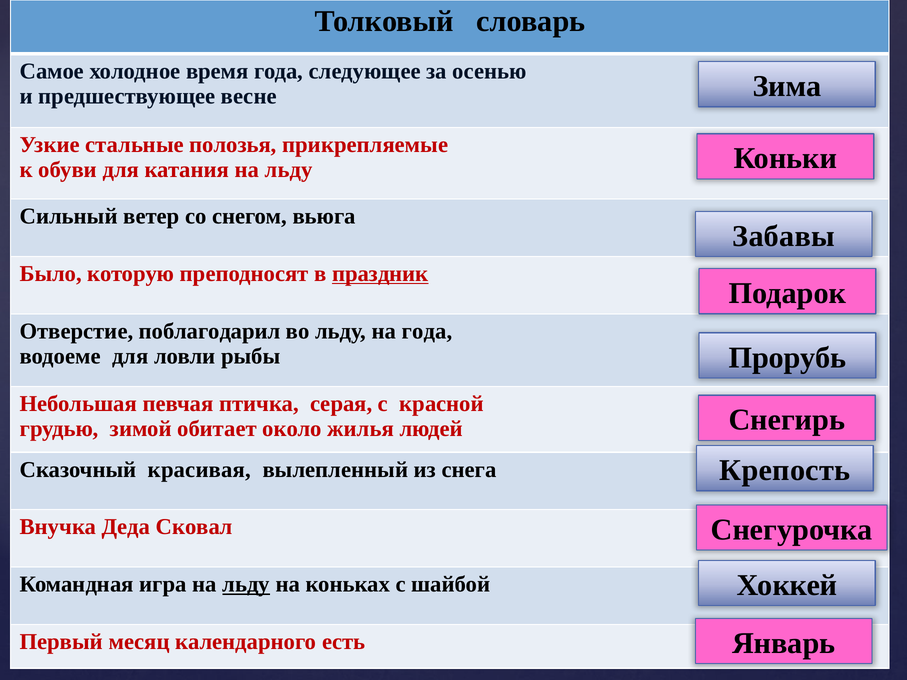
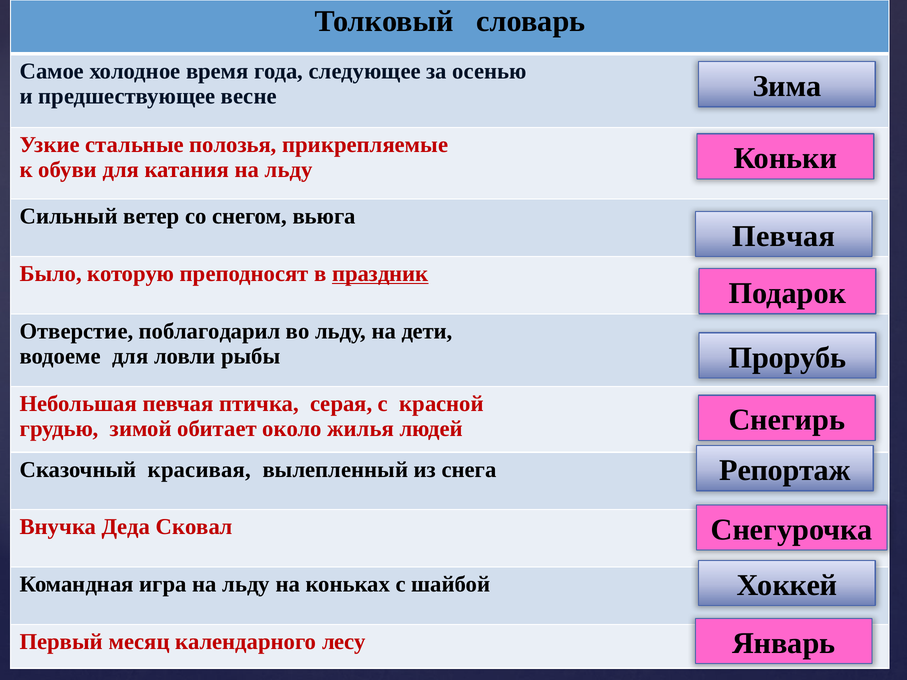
Забавы at (784, 236): Забавы -> Певчая
на года: года -> дети
Крепость: Крепость -> Репортаж
льду at (246, 585) underline: present -> none
есть: есть -> лесу
